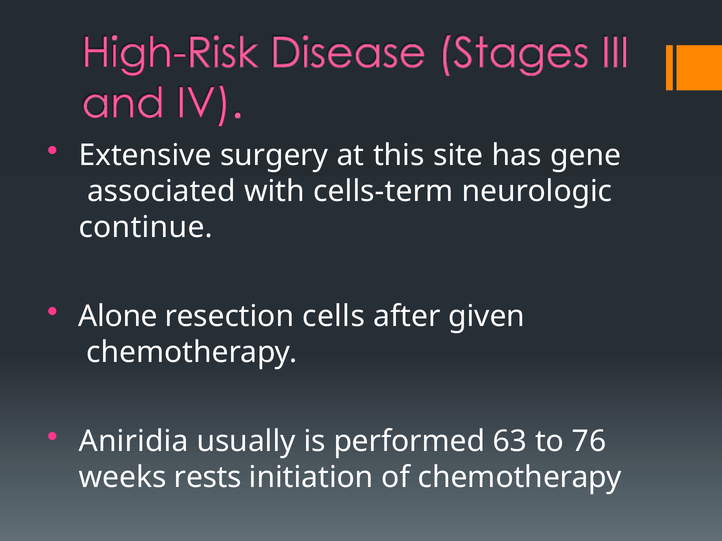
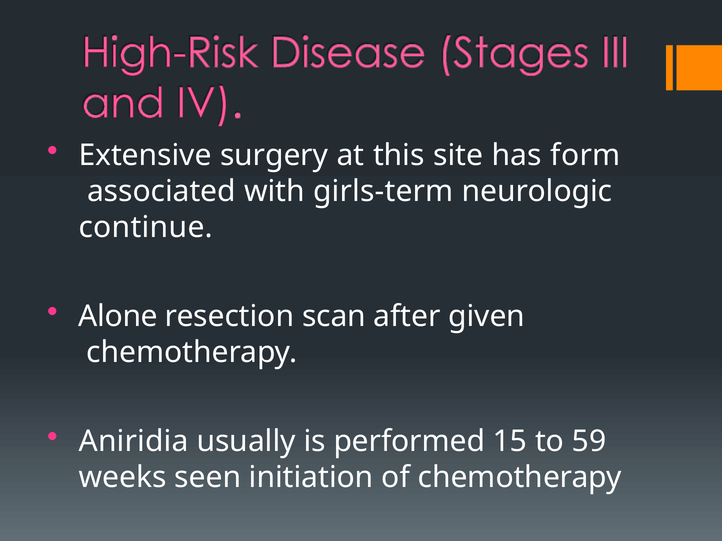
gene: gene -> form
cells-term: cells-term -> girls-term
cells: cells -> scan
63: 63 -> 15
76: 76 -> 59
rests: rests -> seen
